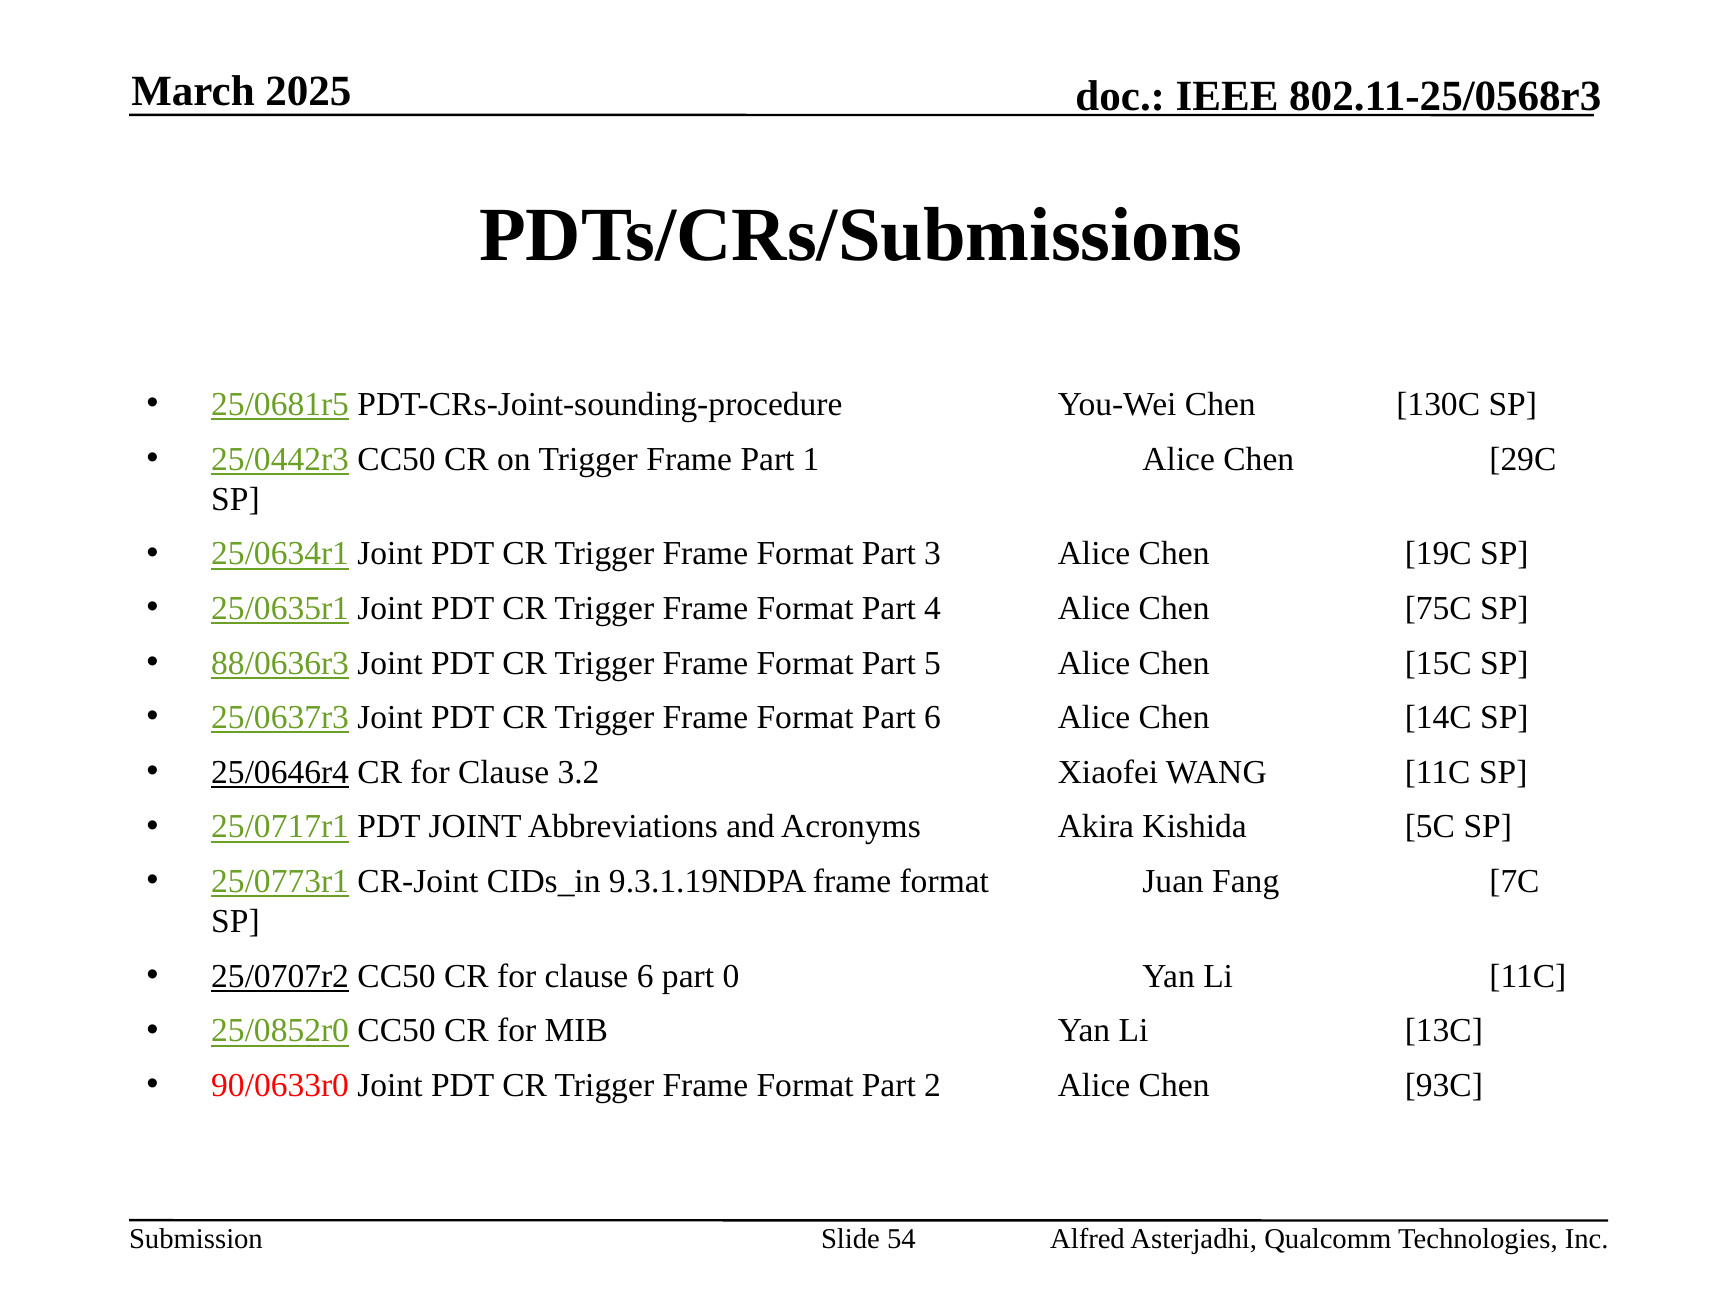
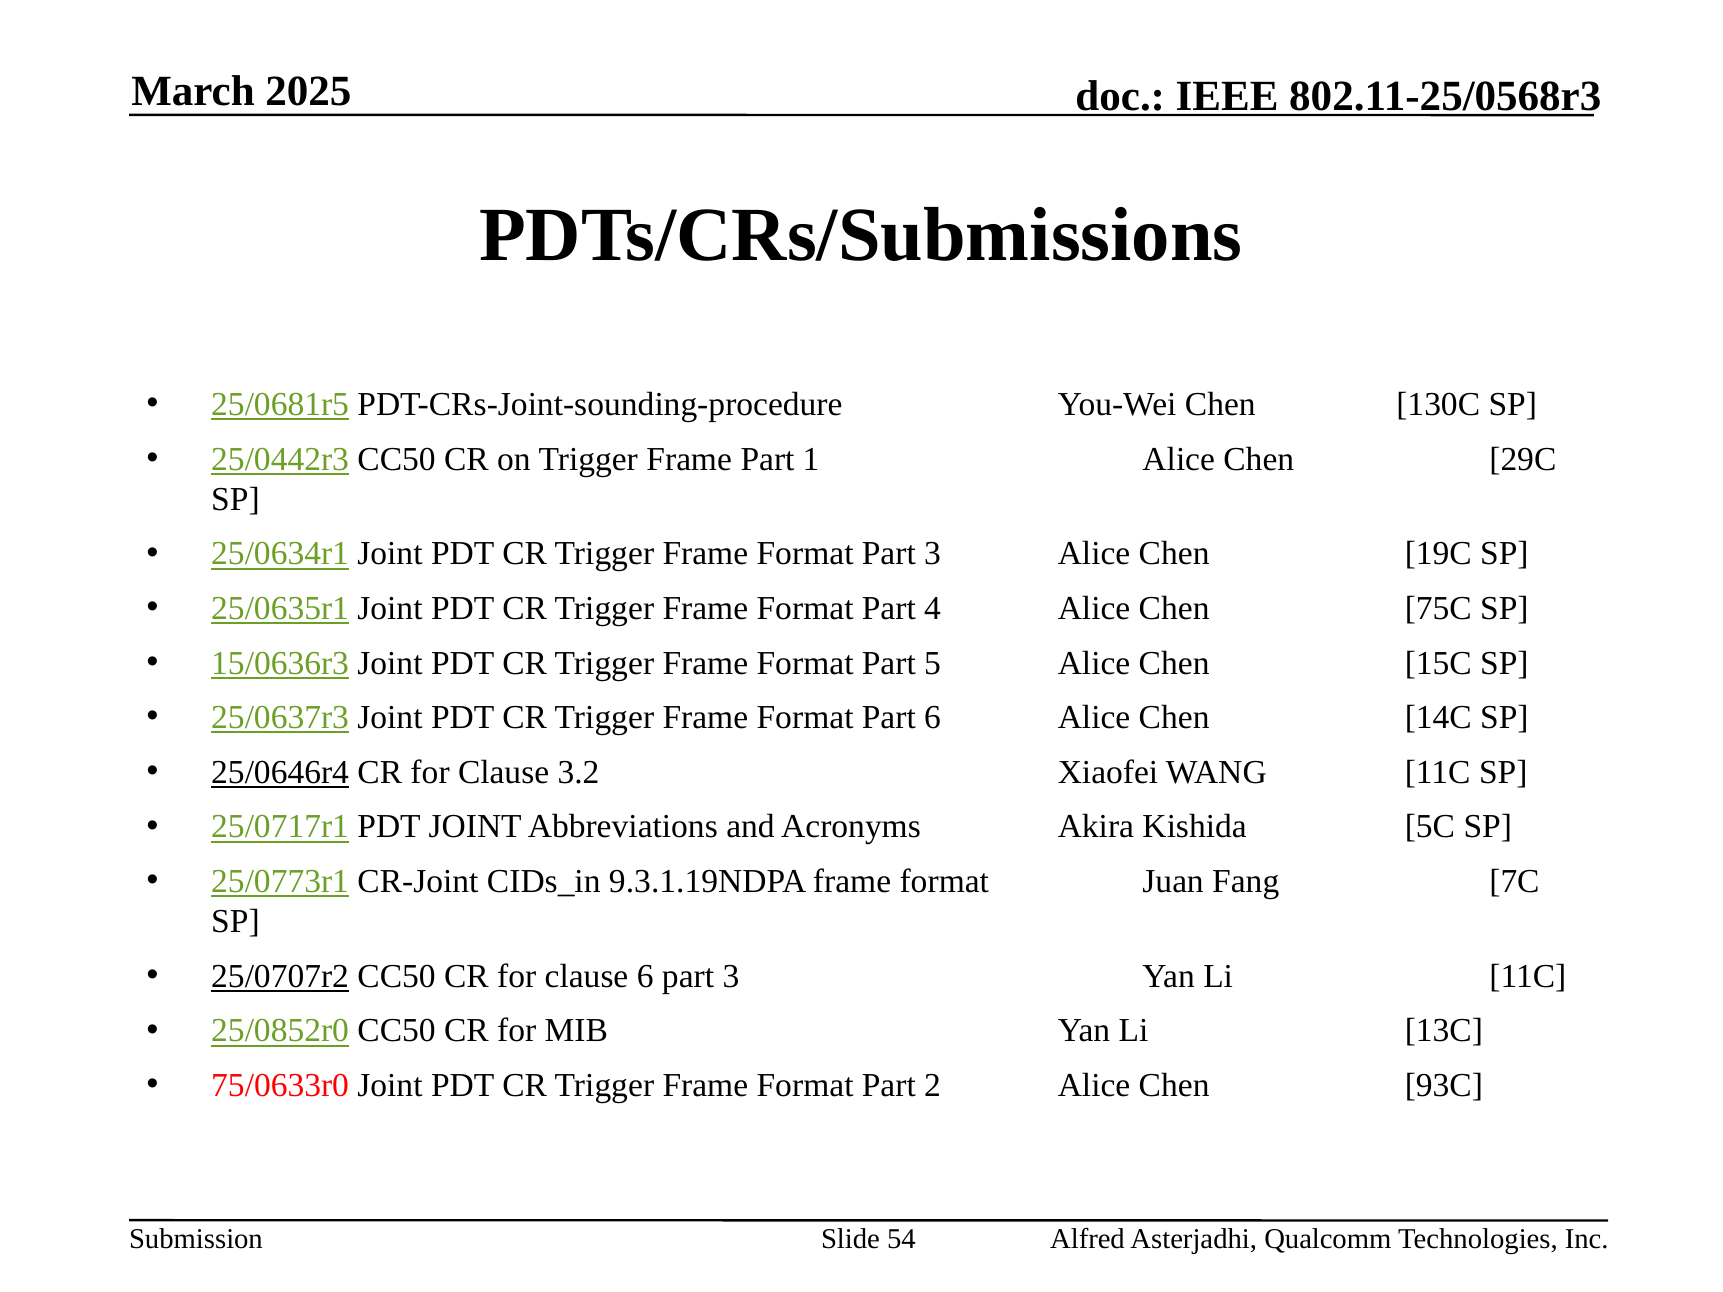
88/0636r3: 88/0636r3 -> 15/0636r3
6 part 0: 0 -> 3
90/0633r0: 90/0633r0 -> 75/0633r0
